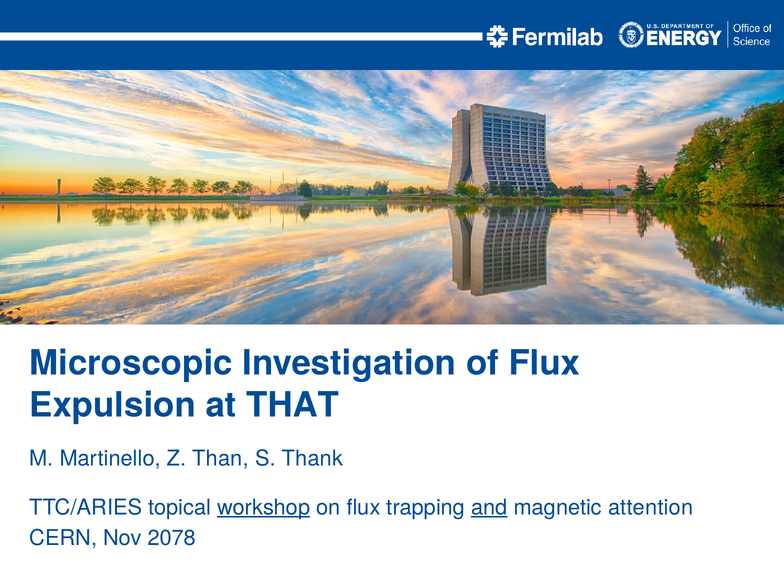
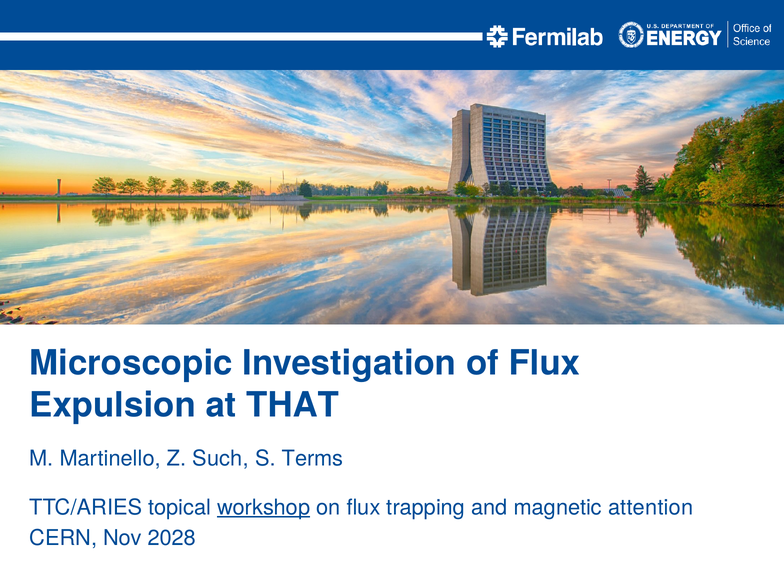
Than: Than -> Such
Thank: Thank -> Terms
and underline: present -> none
2078: 2078 -> 2028
